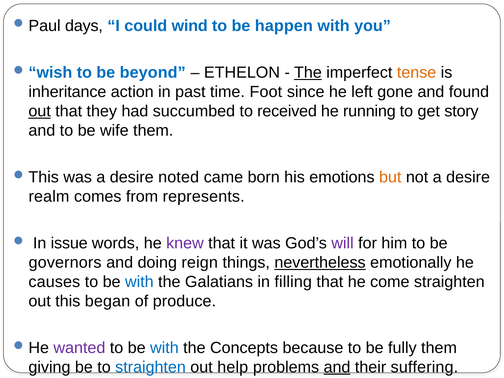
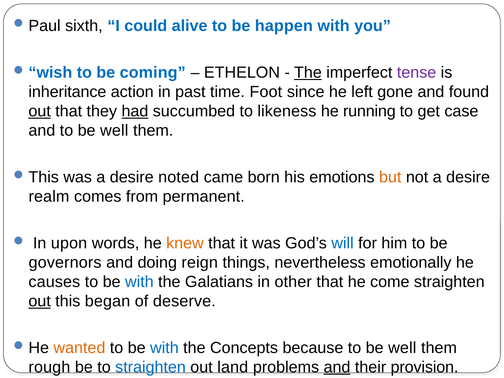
days: days -> sixth
wind: wind -> alive
beyond: beyond -> coming
tense colour: orange -> purple
had underline: none -> present
received: received -> likeness
story: story -> case
and to be wife: wife -> well
represents: represents -> permanent
issue: issue -> upon
knew colour: purple -> orange
will colour: purple -> blue
nevertheless underline: present -> none
filling: filling -> other
out at (40, 301) underline: none -> present
produce: produce -> deserve
wanted colour: purple -> orange
because to be fully: fully -> well
giving: giving -> rough
help: help -> land
suffering: suffering -> provision
